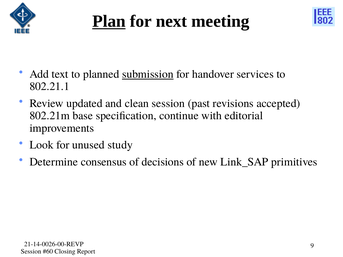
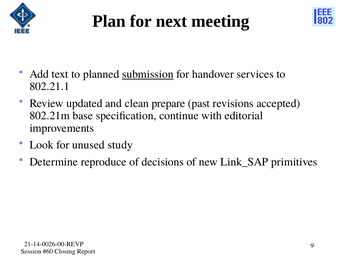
Plan underline: present -> none
clean session: session -> prepare
consensus: consensus -> reproduce
